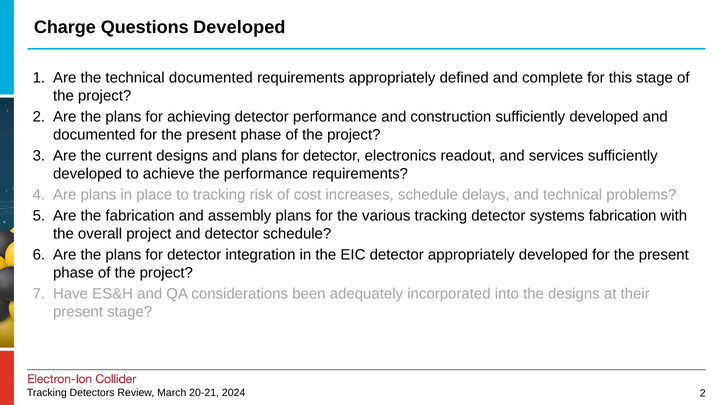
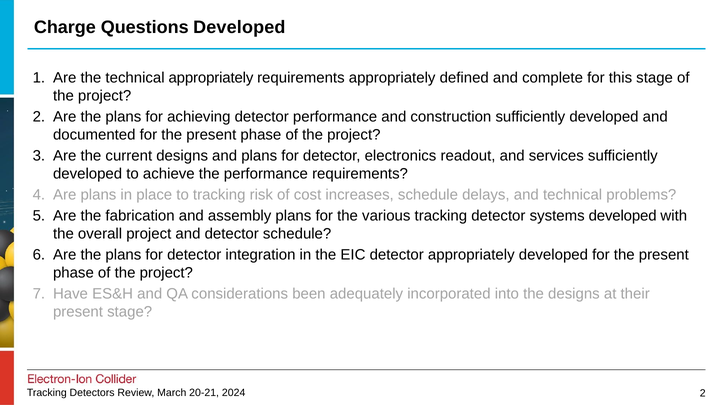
technical documented: documented -> appropriately
systems fabrication: fabrication -> developed
